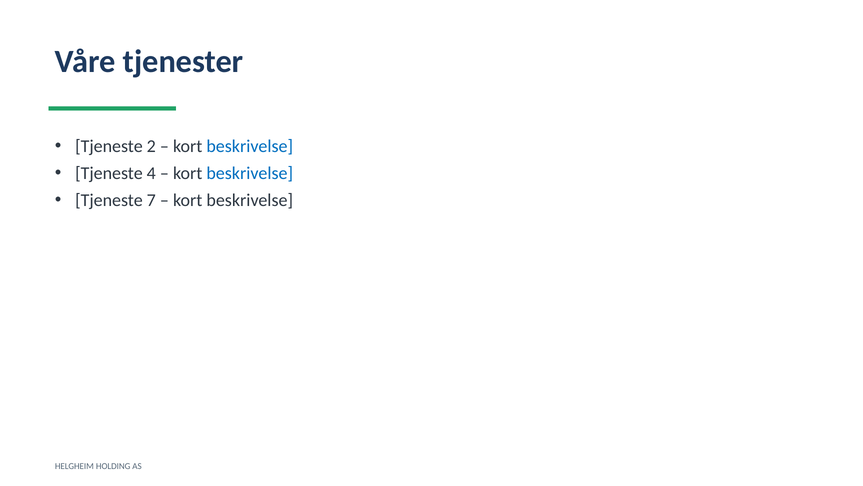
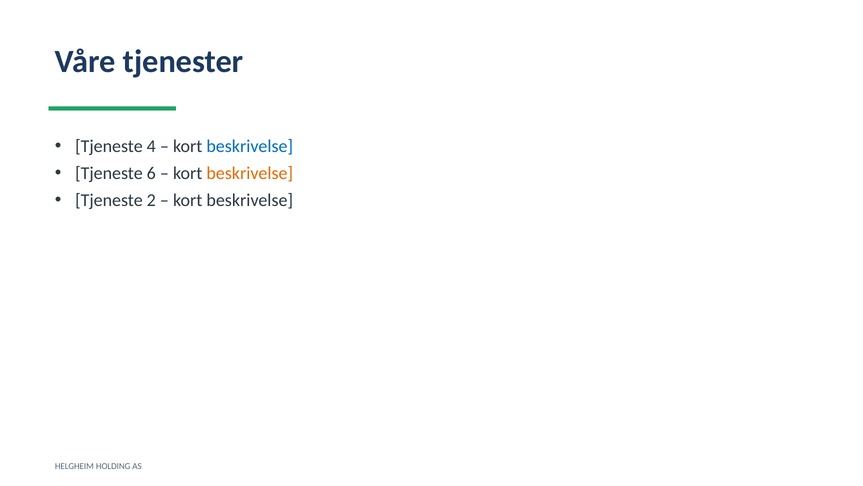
2: 2 -> 4
4: 4 -> 6
beskrivelse at (250, 173) colour: blue -> orange
7: 7 -> 2
